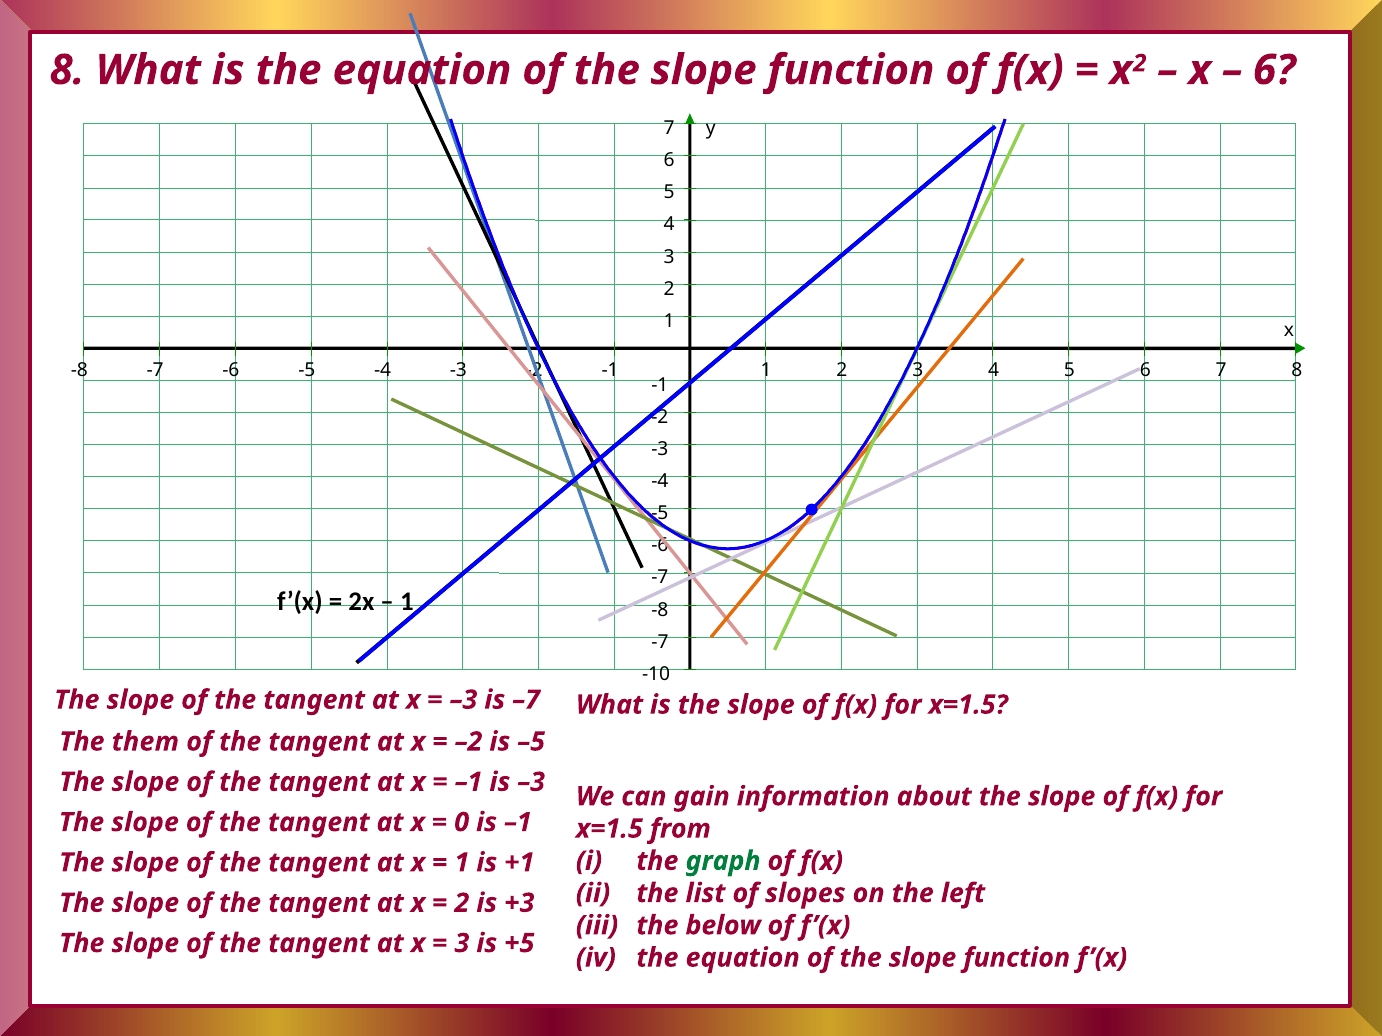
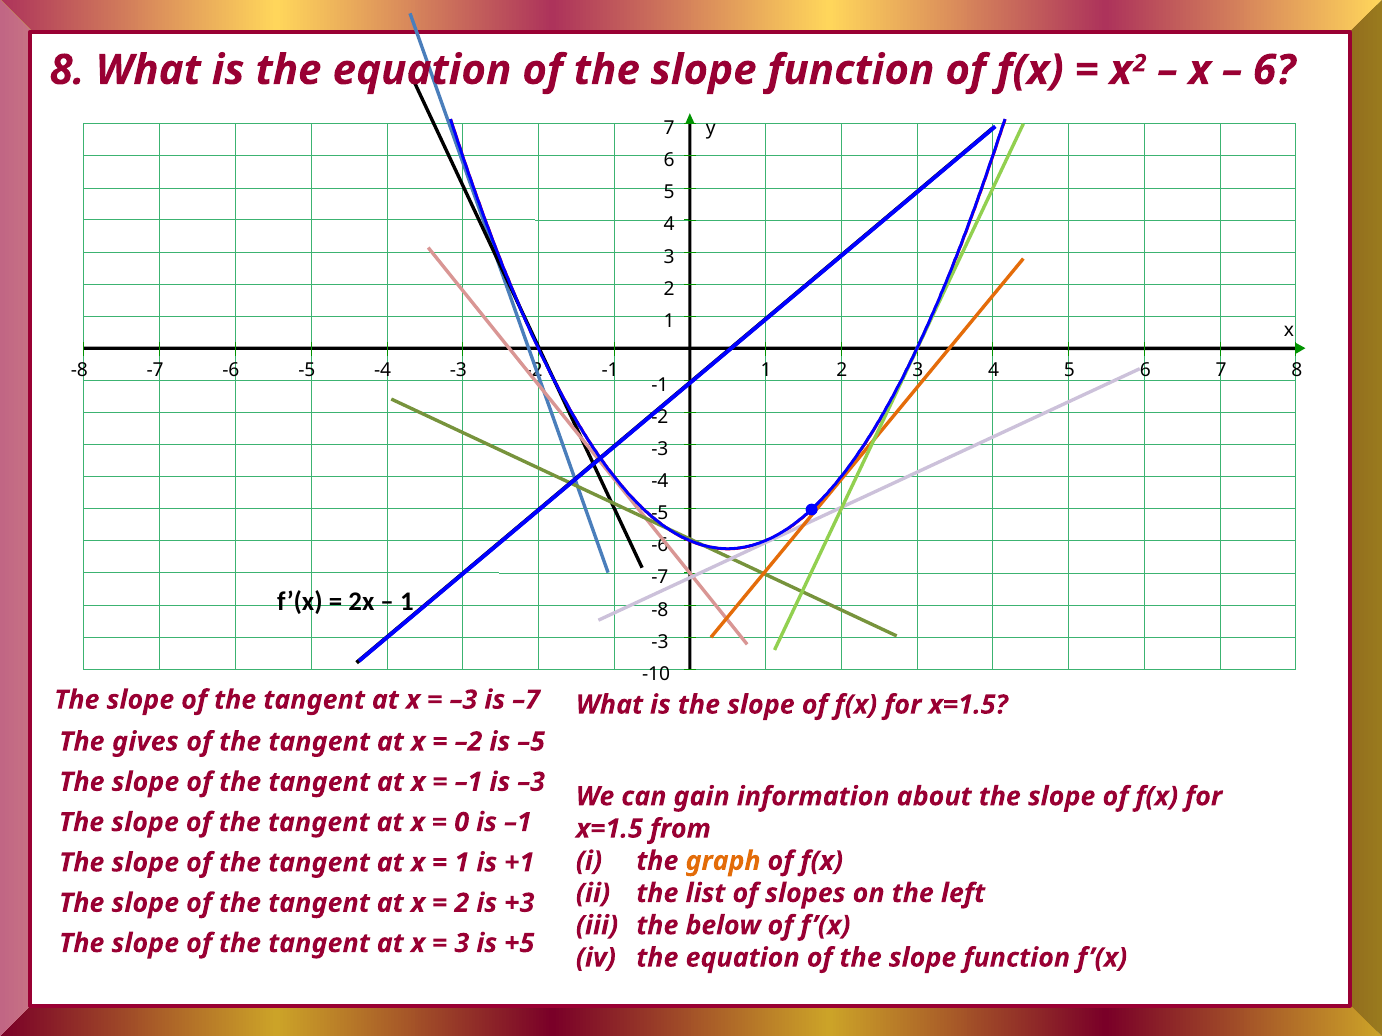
-7 at (660, 642): -7 -> -3
them: them -> gives
graph colour: green -> orange
